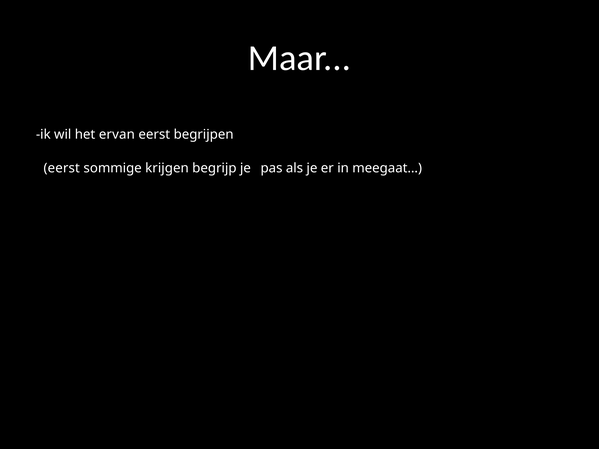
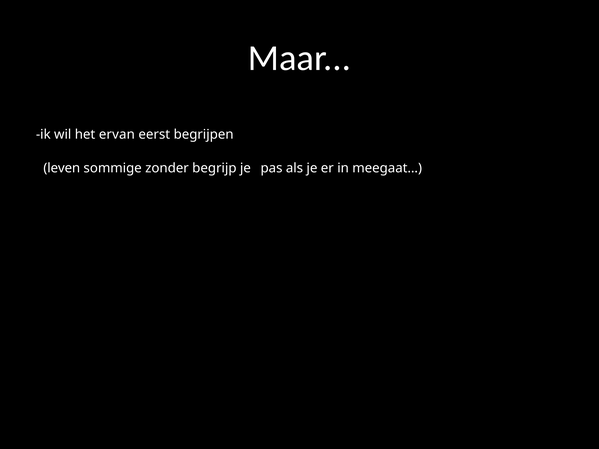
eerst at (62, 168): eerst -> leven
krijgen: krijgen -> zonder
